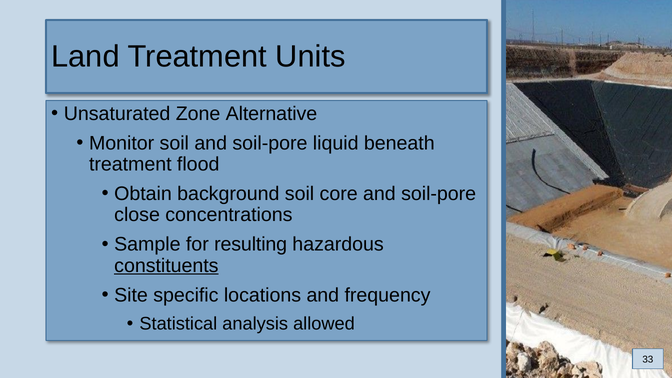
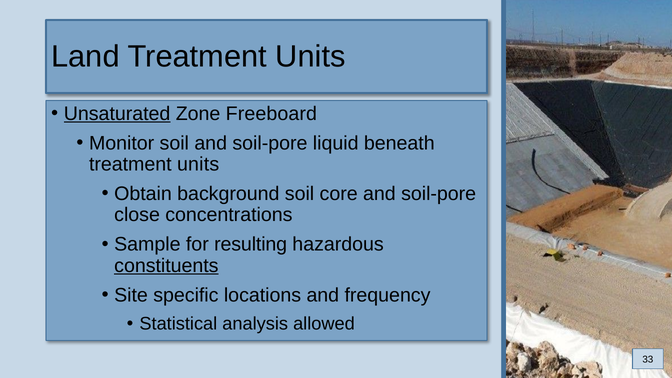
Unsaturated underline: none -> present
Alternative: Alternative -> Freeboard
flood at (198, 164): flood -> units
